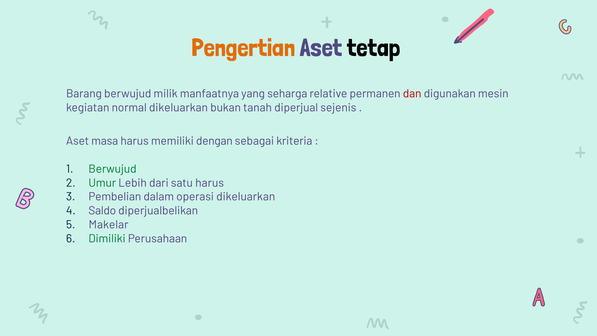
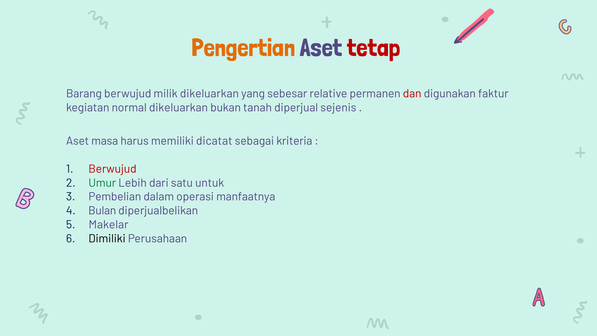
tetap colour: black -> red
milik manfaatnya: manfaatnya -> dikeluarkan
seharga: seharga -> sebesar
mesin: mesin -> faktur
dengan: dengan -> dicatat
Berwujud at (113, 169) colour: green -> red
satu harus: harus -> untuk
operasi dikeluarkan: dikeluarkan -> manfaatnya
Saldo: Saldo -> Bulan
Dimiliki colour: green -> black
